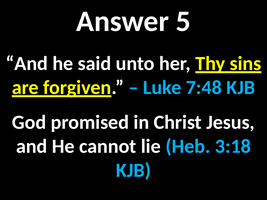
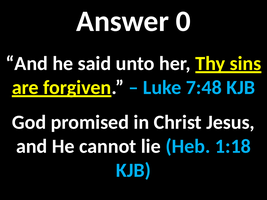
5: 5 -> 0
3:18: 3:18 -> 1:18
